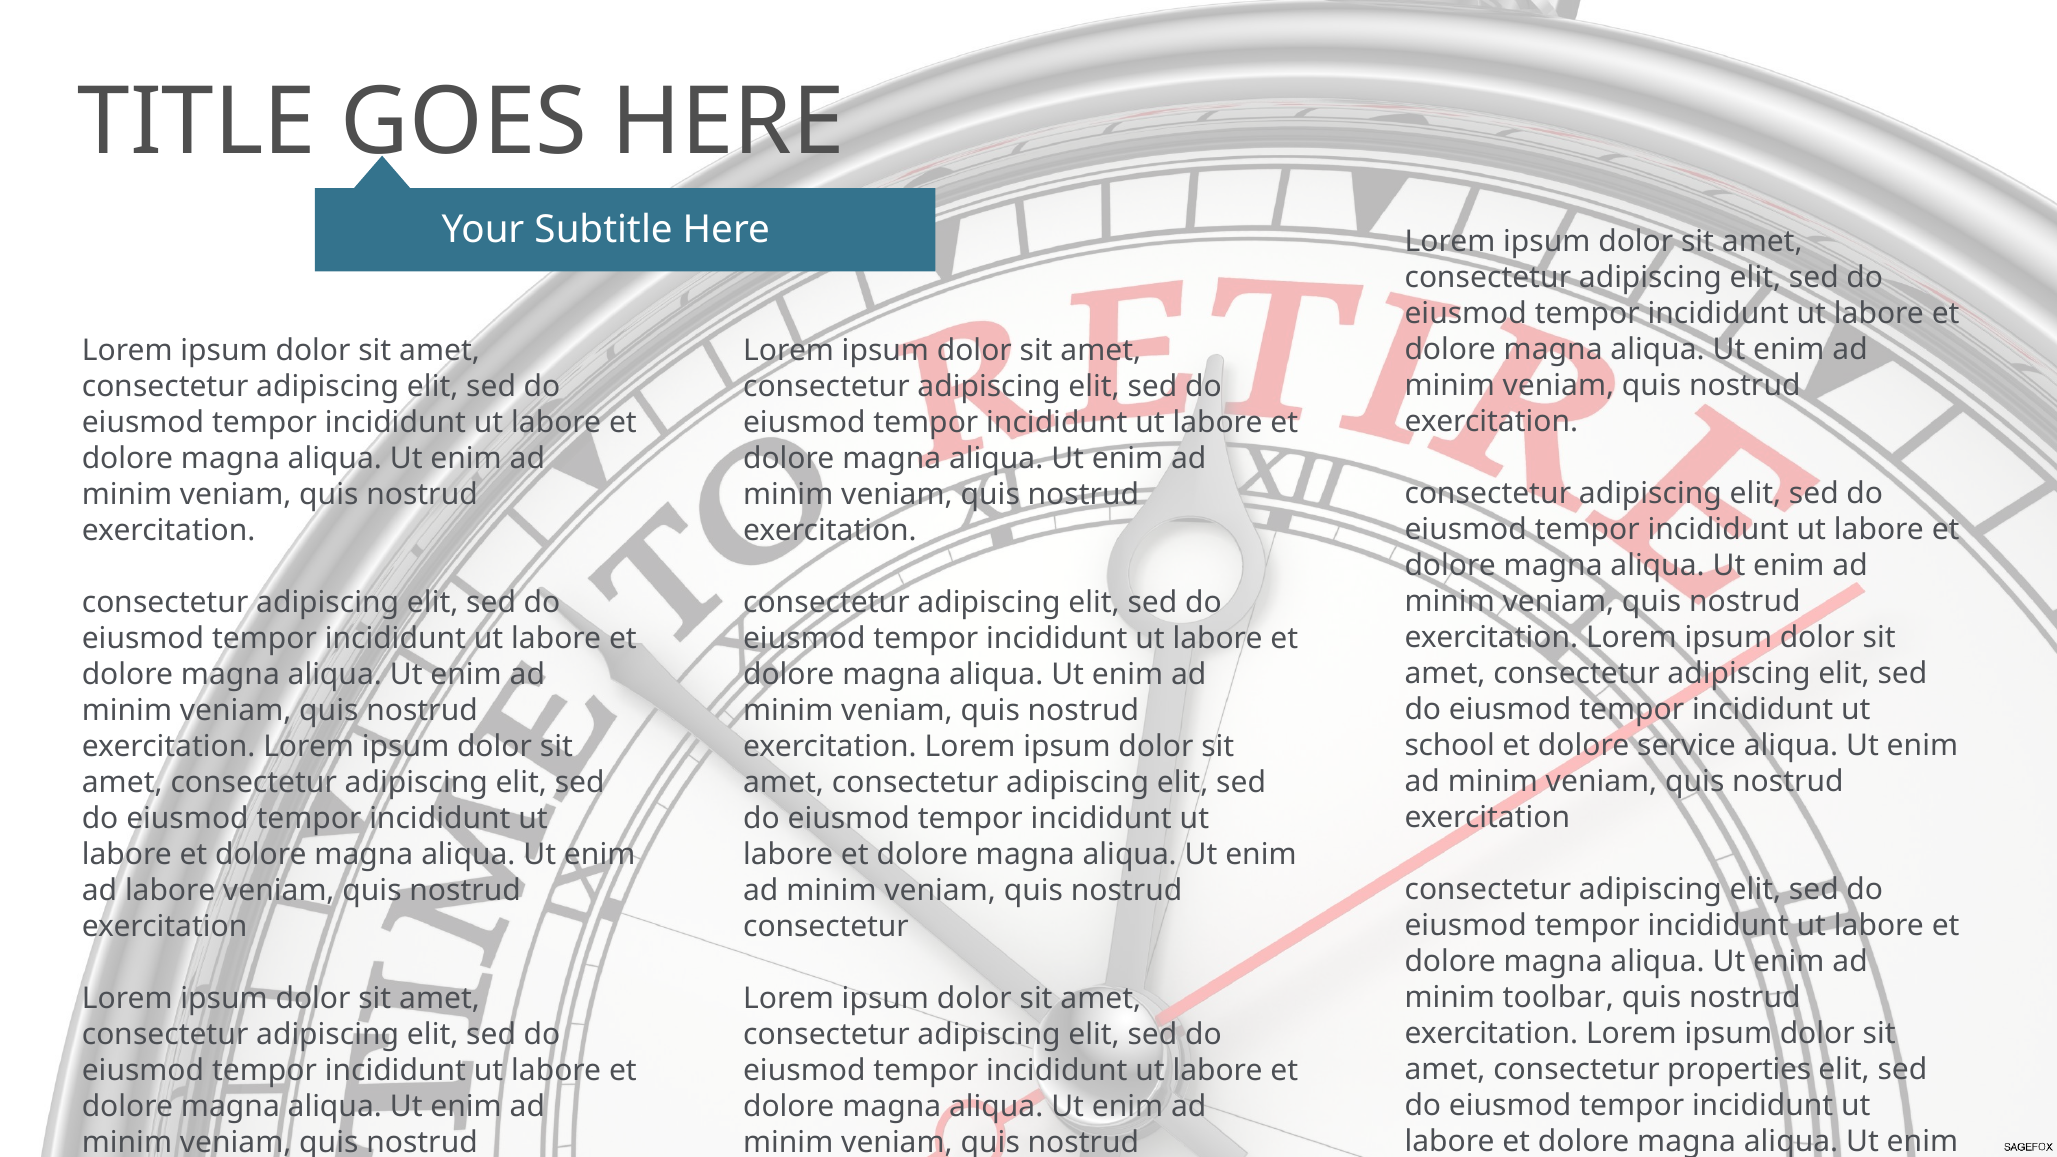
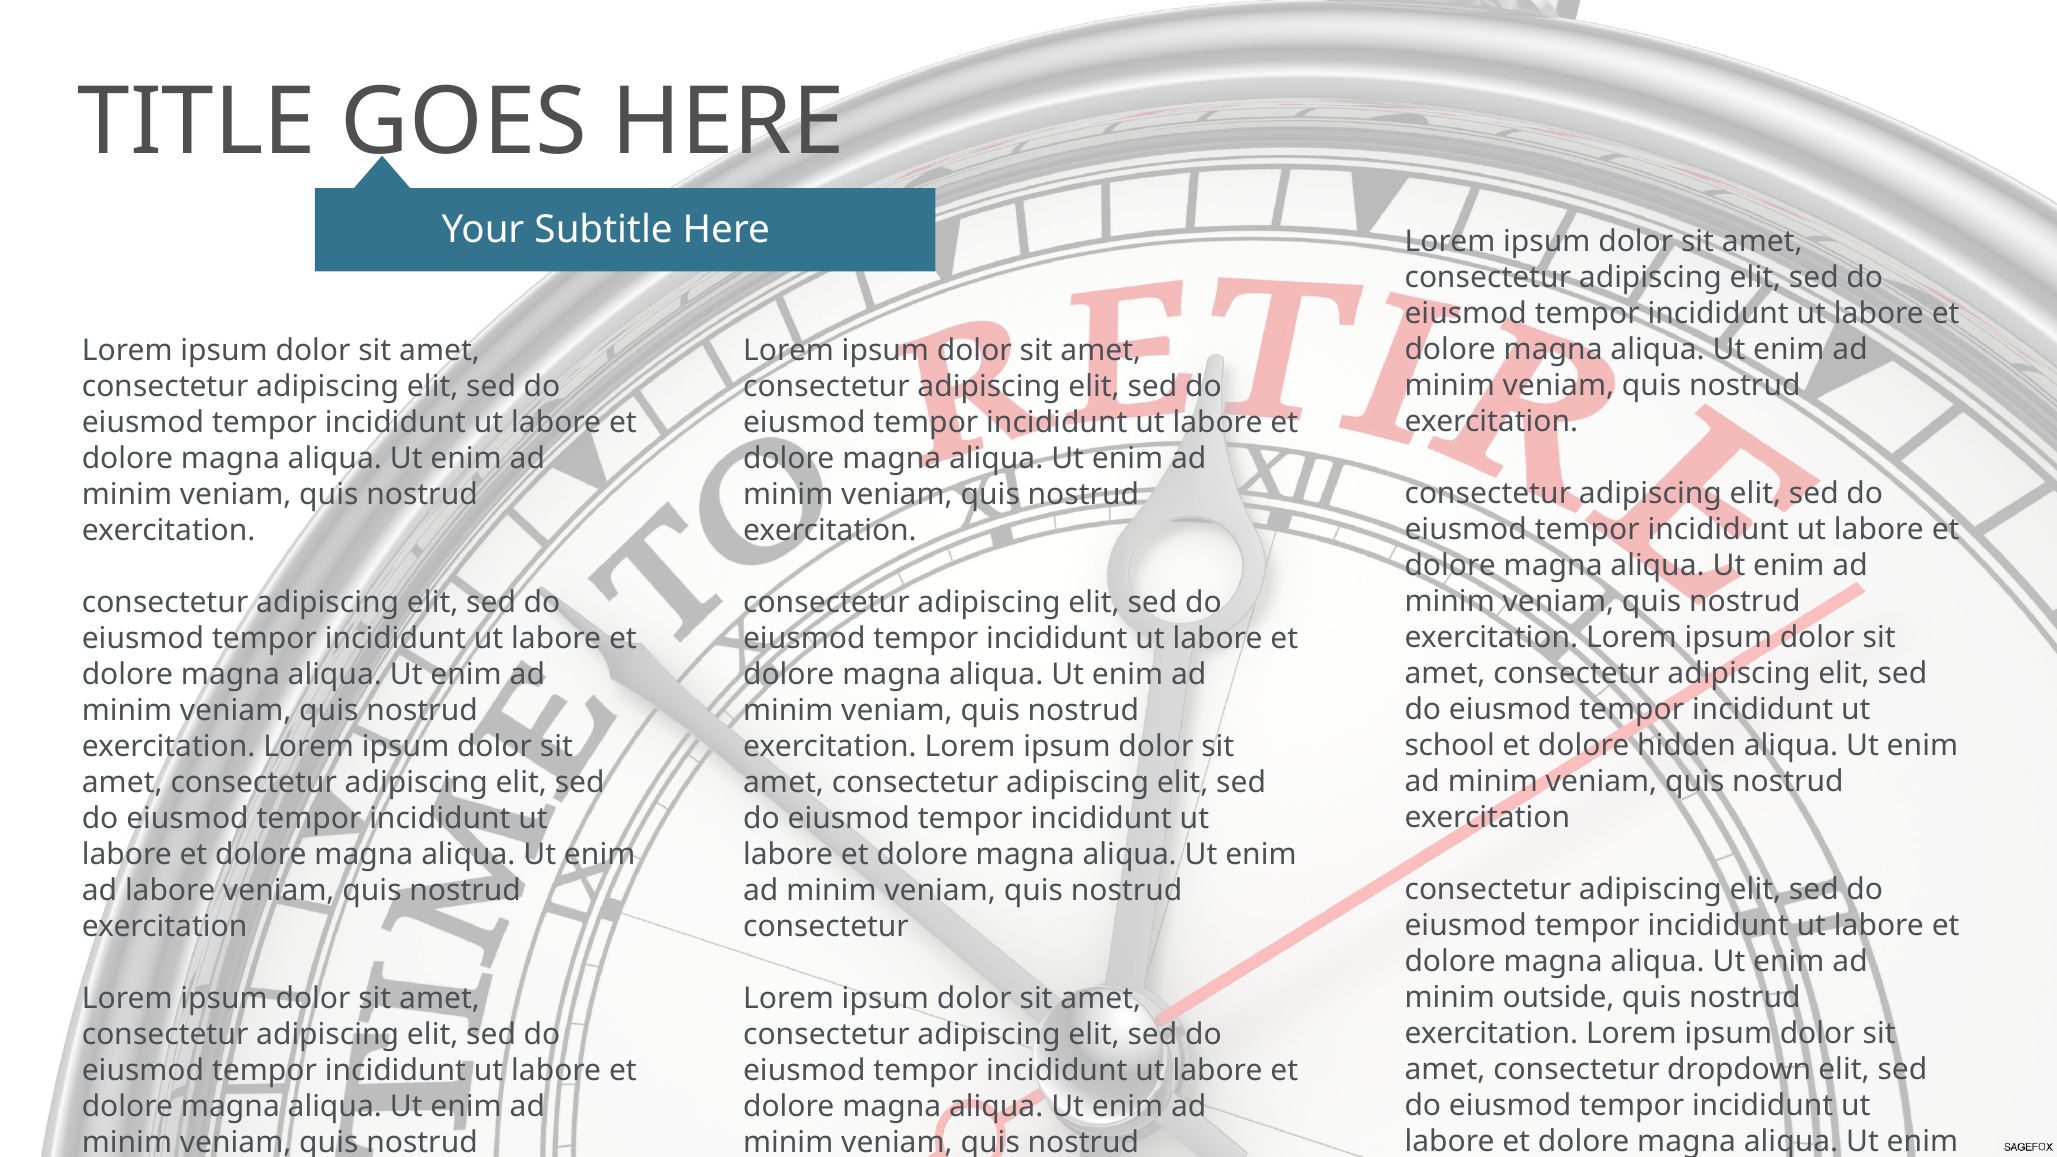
service: service -> hidden
toolbar: toolbar -> outside
properties: properties -> dropdown
